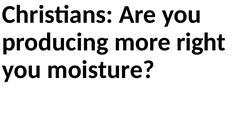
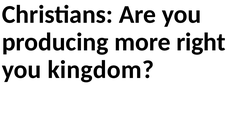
moisture: moisture -> kingdom
